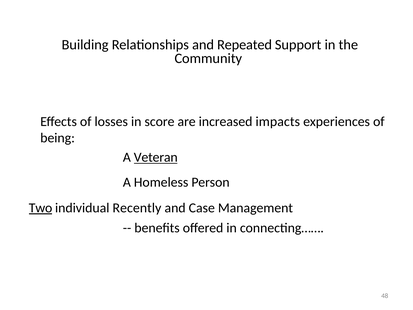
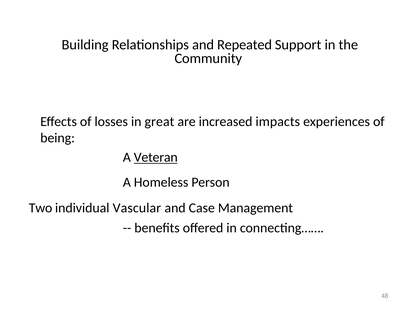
score: score -> great
Two underline: present -> none
Recently: Recently -> Vascular
